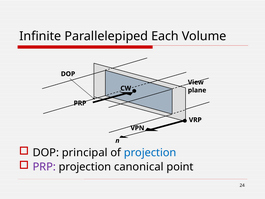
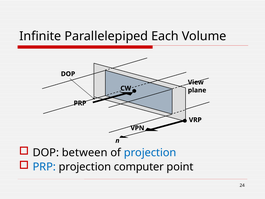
principal: principal -> between
PRP at (44, 167) colour: purple -> blue
canonical: canonical -> computer
